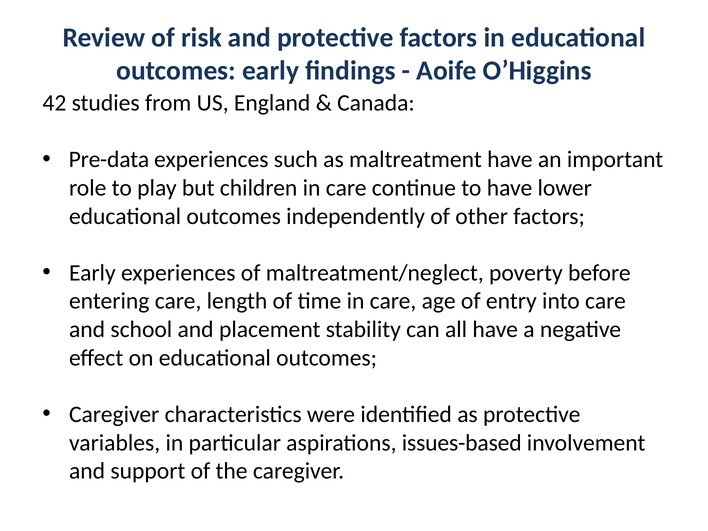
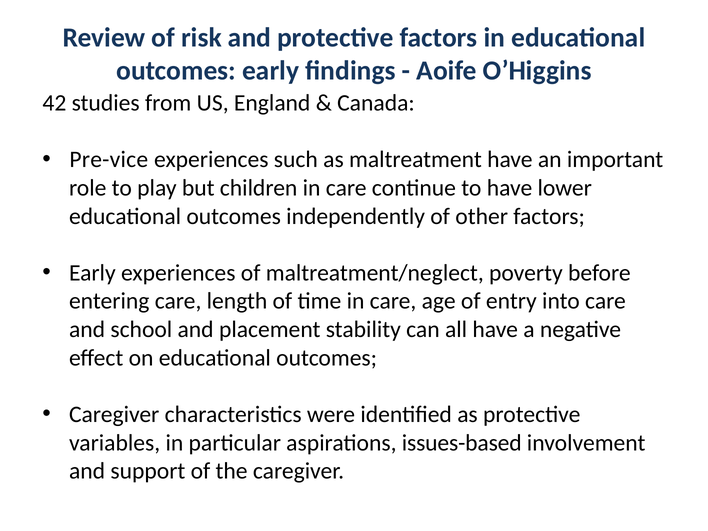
Pre-data: Pre-data -> Pre-vice
